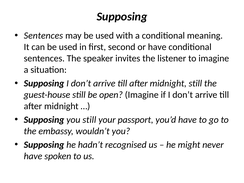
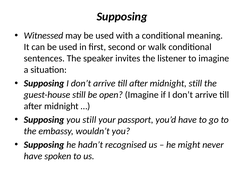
Sentences at (43, 36): Sentences -> Witnessed
or have: have -> walk
